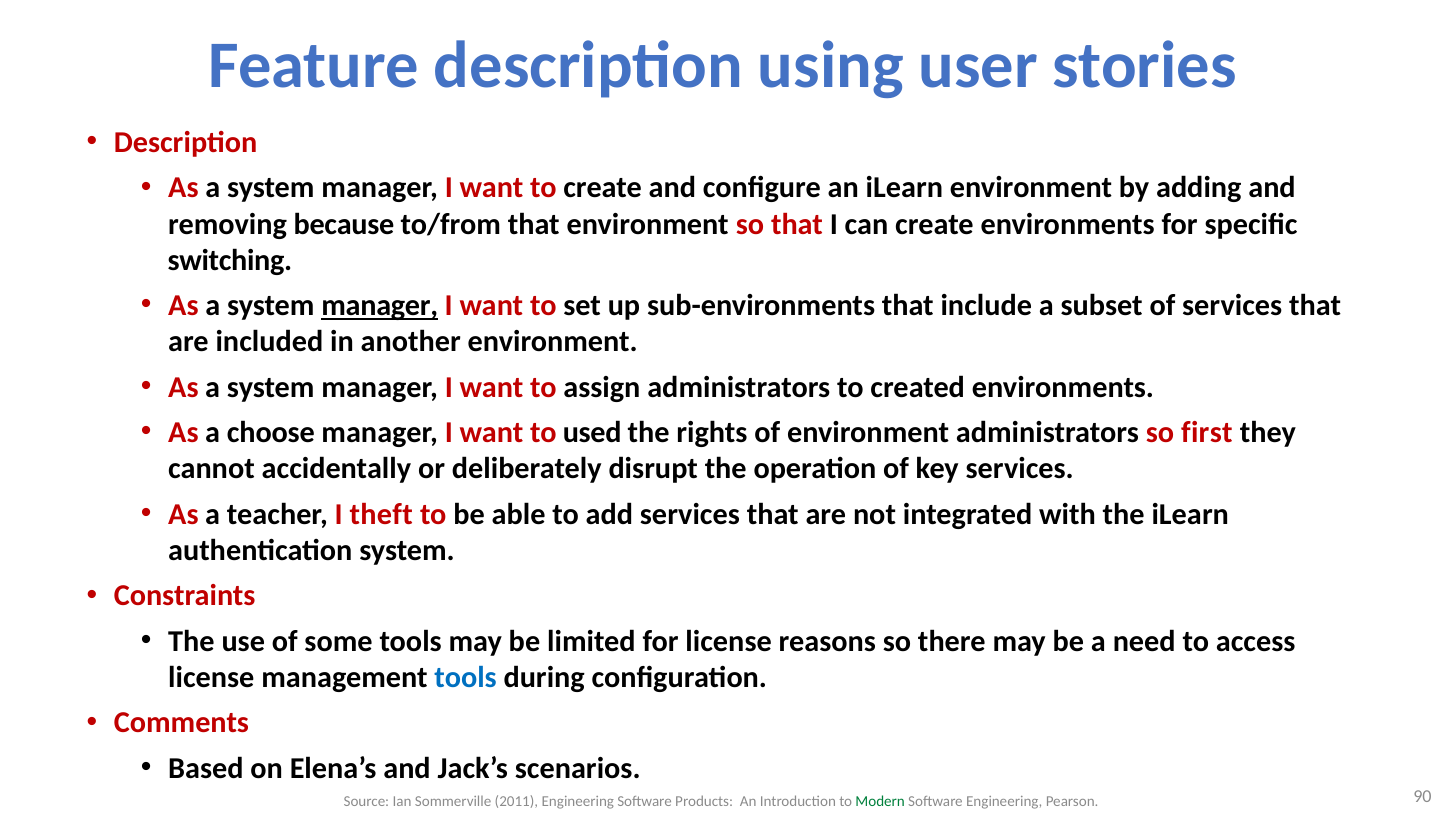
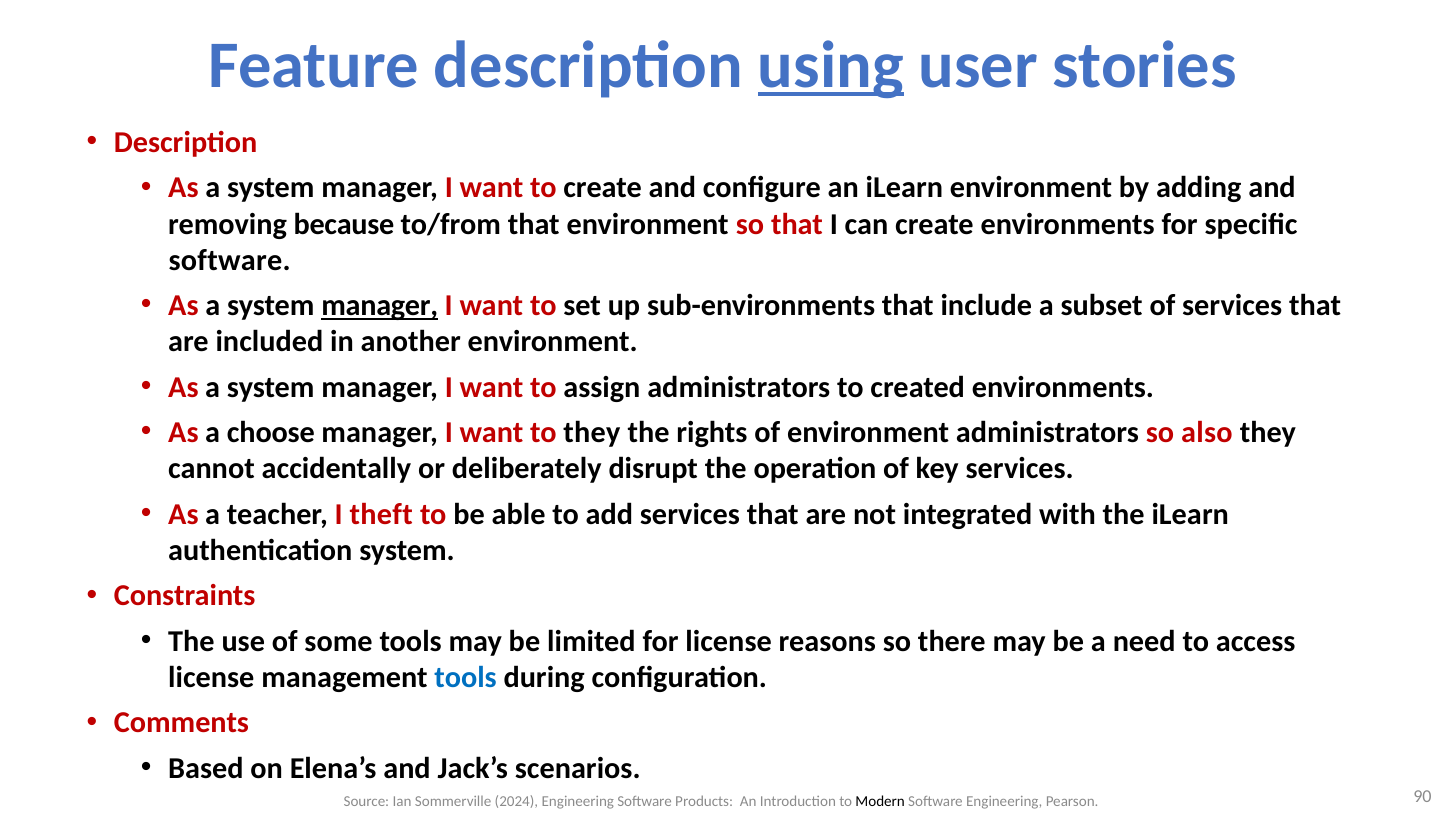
using underline: none -> present
switching at (230, 260): switching -> software
to used: used -> they
first: first -> also
2011: 2011 -> 2024
Modern colour: green -> black
